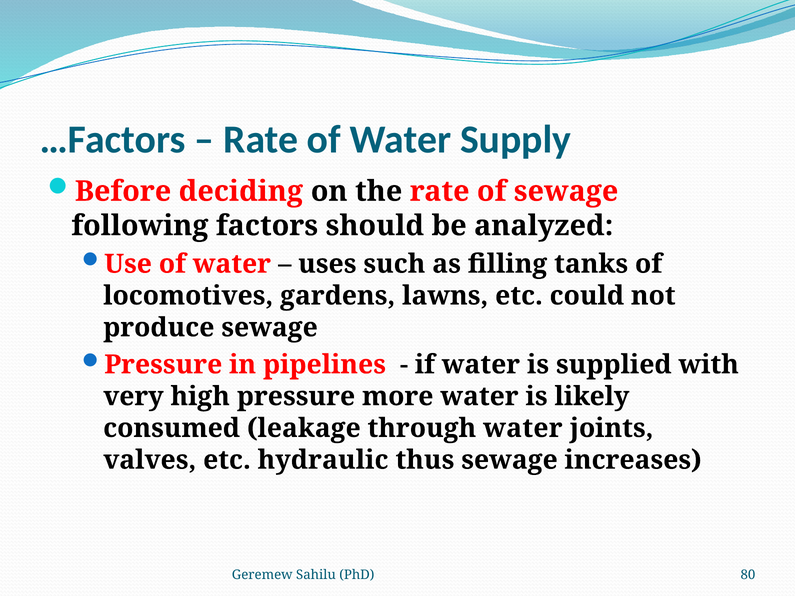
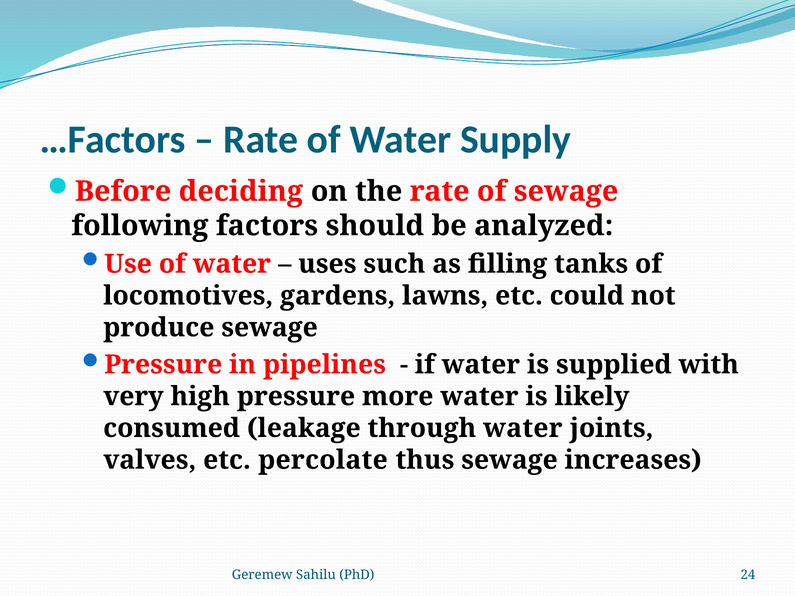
hydraulic: hydraulic -> percolate
80: 80 -> 24
